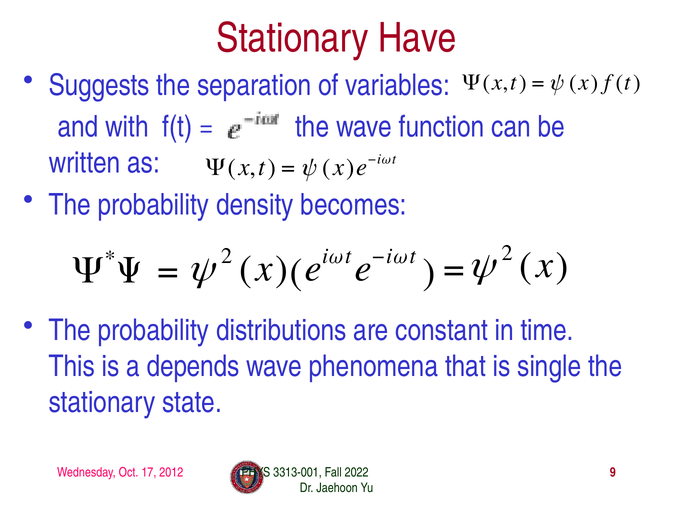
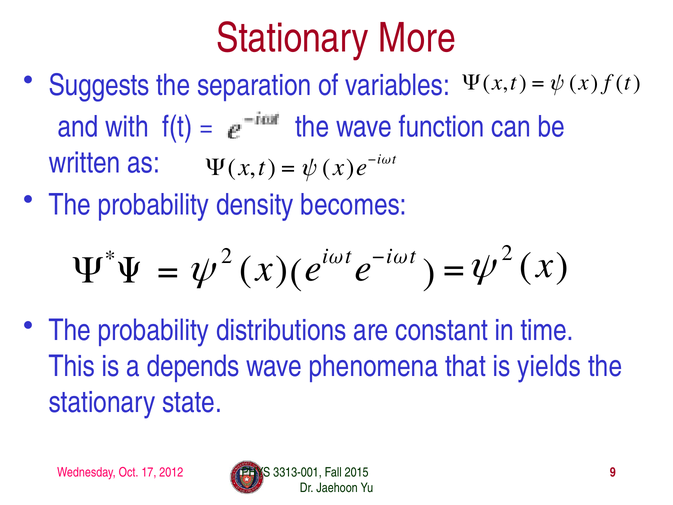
Have: Have -> More
single: single -> yields
2022: 2022 -> 2015
